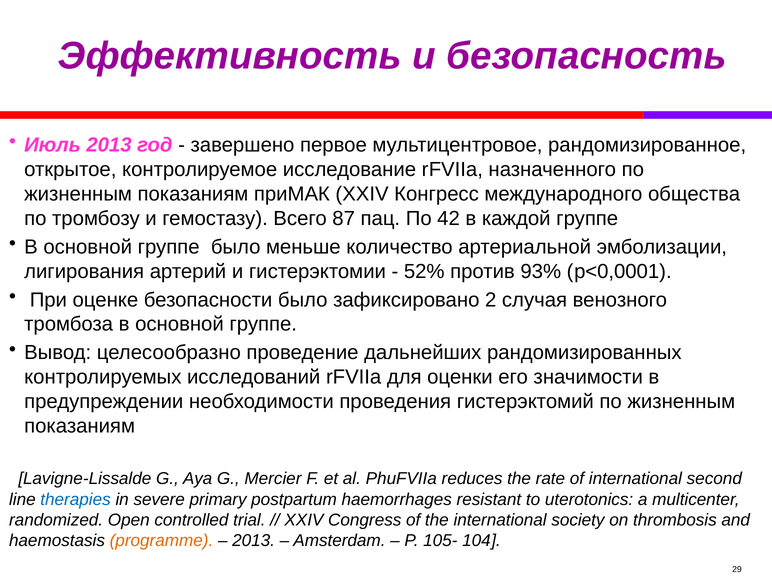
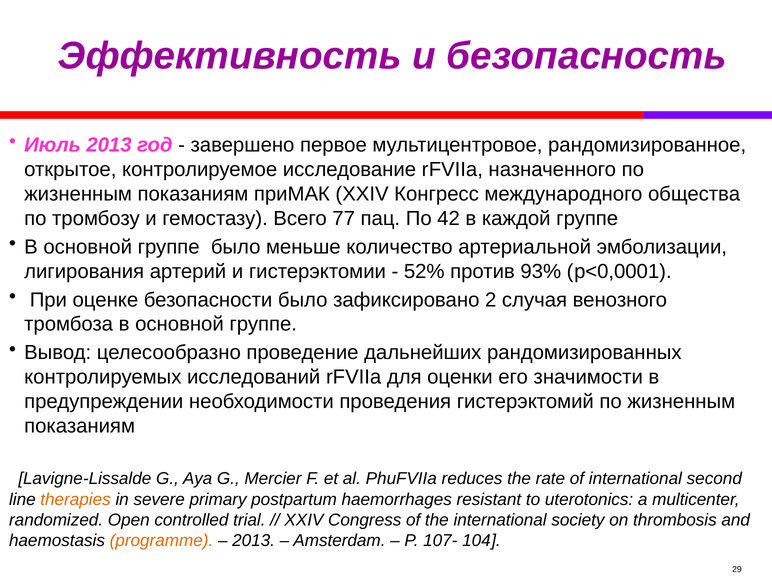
87: 87 -> 77
therapies colour: blue -> orange
105-: 105- -> 107-
